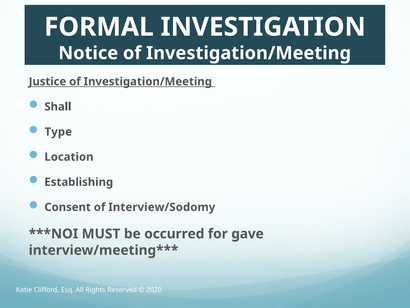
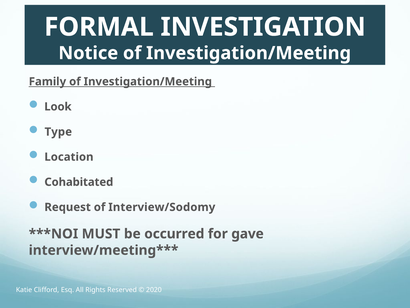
Justice: Justice -> Family
Shall: Shall -> Look
Establishing: Establishing -> Cohabitated
Consent: Consent -> Request
